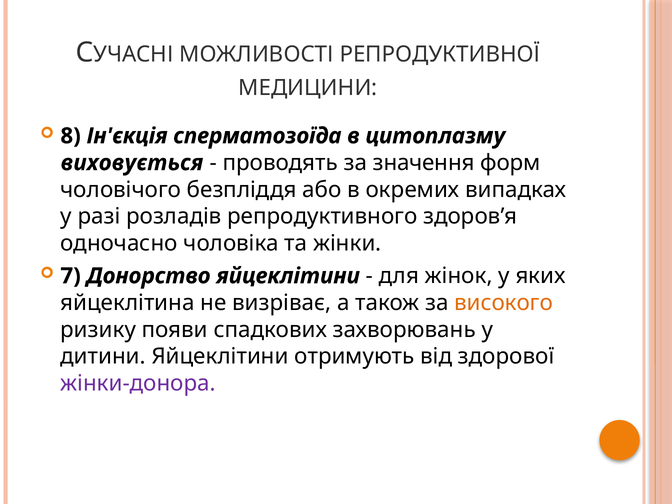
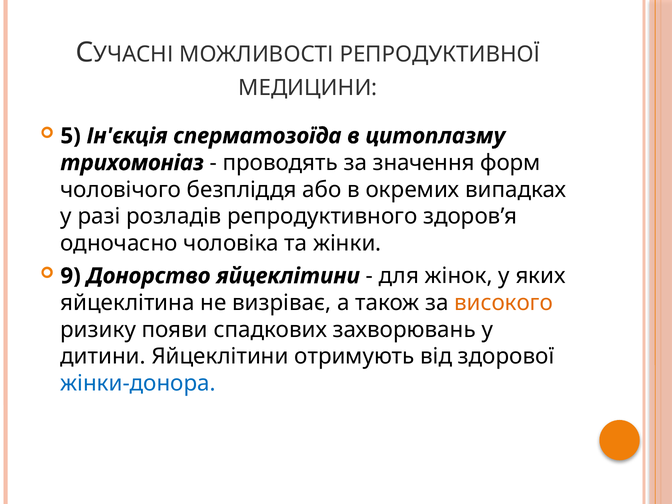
8: 8 -> 5
виховується: виховується -> трихомоніаз
7: 7 -> 9
жінки-донора colour: purple -> blue
